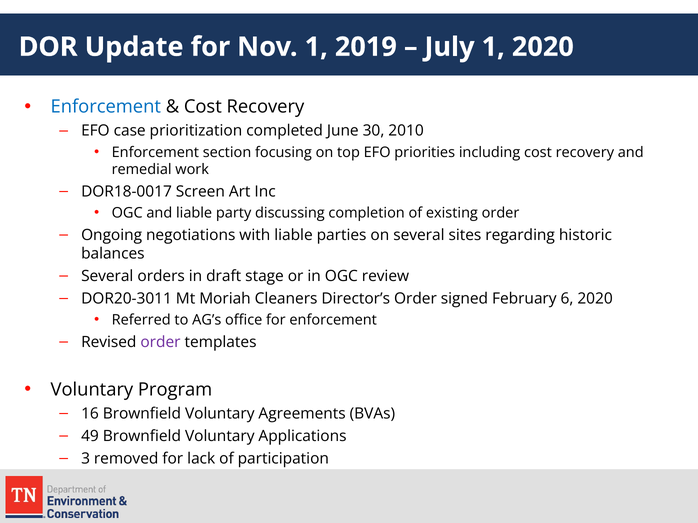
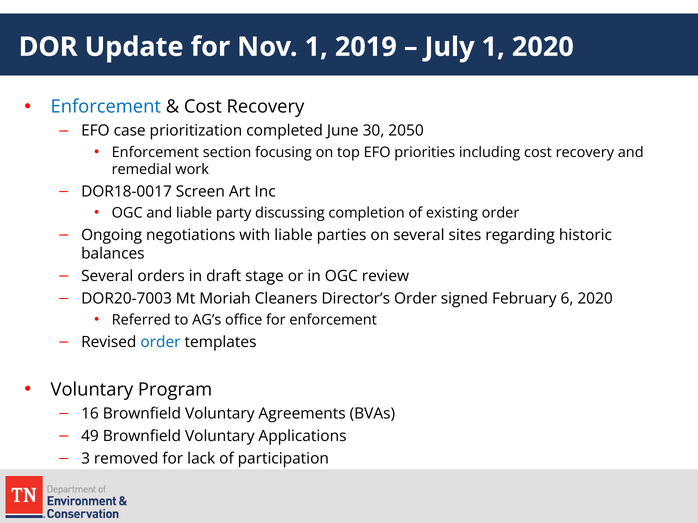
2010: 2010 -> 2050
DOR20-3011: DOR20-3011 -> DOR20-7003
order at (160, 342) colour: purple -> blue
